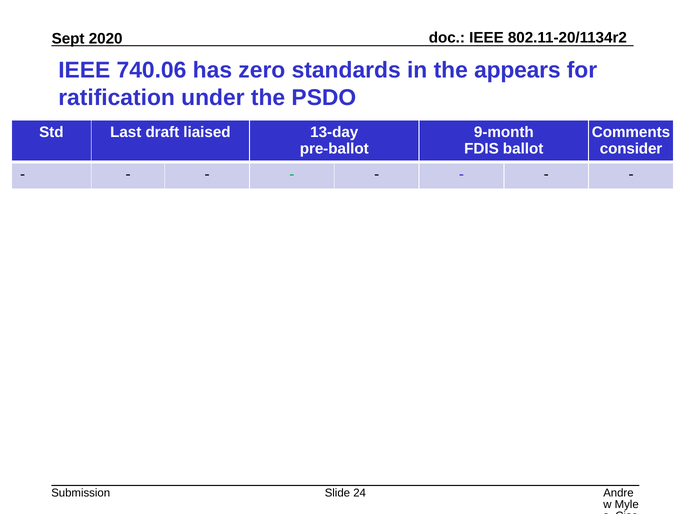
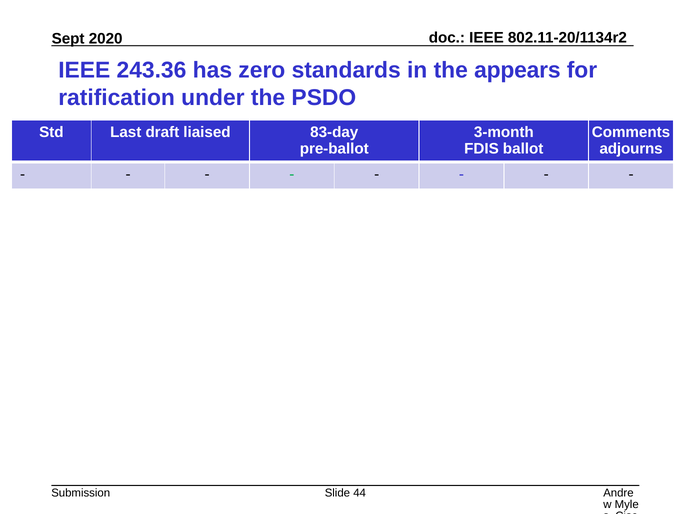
740.06: 740.06 -> 243.36
13-day: 13-day -> 83-day
9-month: 9-month -> 3-month
consider: consider -> adjourns
24: 24 -> 44
